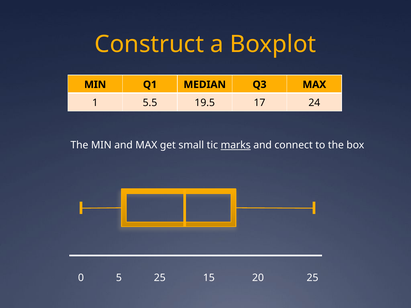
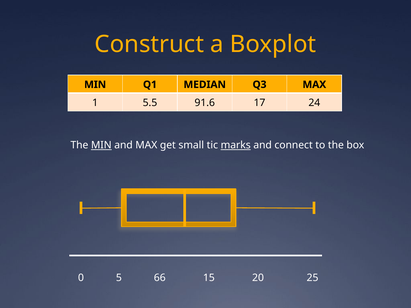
19.5: 19.5 -> 91.6
MIN at (101, 145) underline: none -> present
5 25: 25 -> 66
